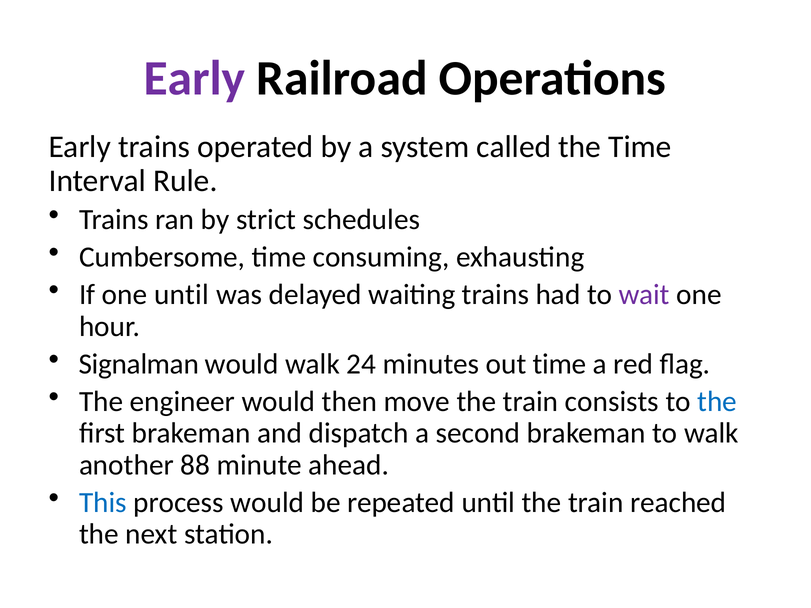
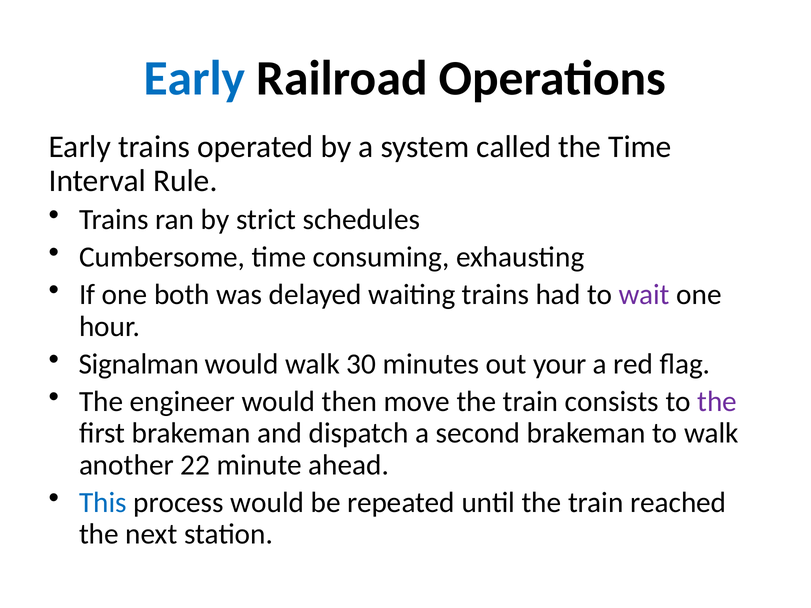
Early at (195, 79) colour: purple -> blue
one until: until -> both
24: 24 -> 30
out time: time -> your
the at (717, 402) colour: blue -> purple
88: 88 -> 22
